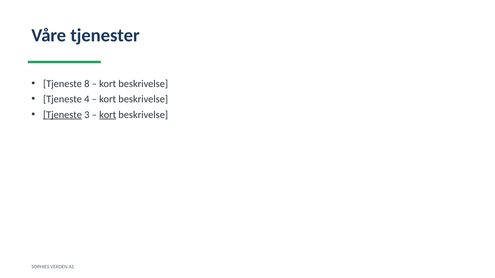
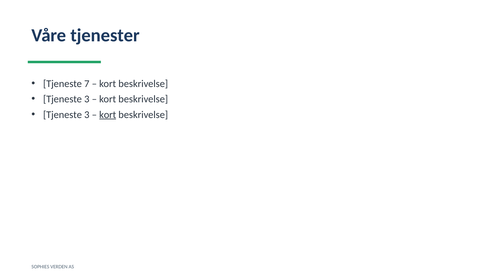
8: 8 -> 7
4 at (87, 99): 4 -> 3
Tjeneste at (62, 115) underline: present -> none
